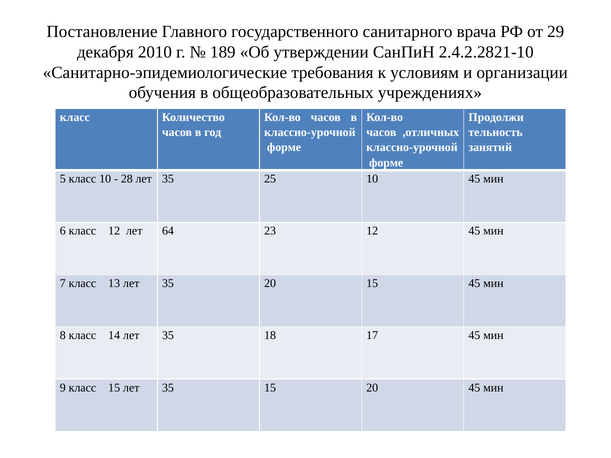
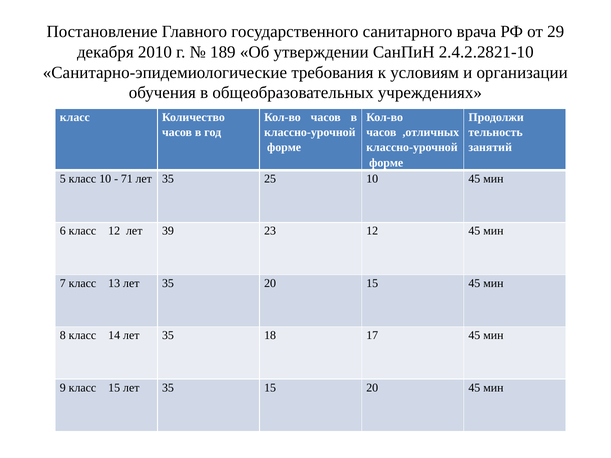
28: 28 -> 71
64: 64 -> 39
